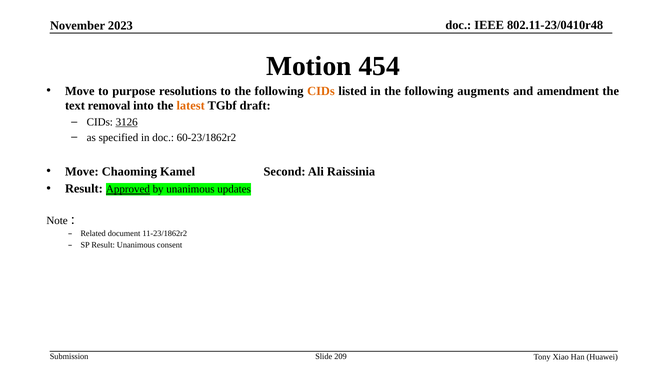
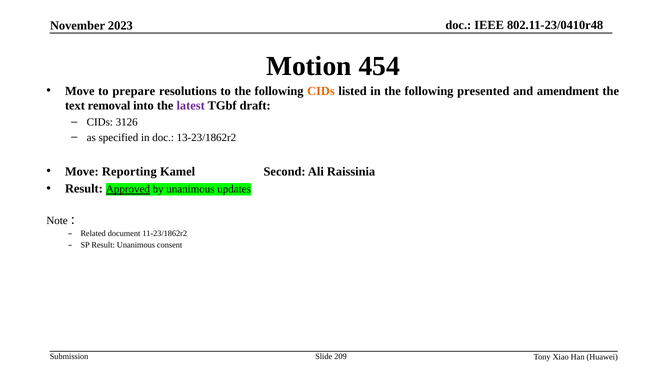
purpose: purpose -> prepare
augments: augments -> presented
latest colour: orange -> purple
3126 underline: present -> none
60-23/1862r2: 60-23/1862r2 -> 13-23/1862r2
Chaoming: Chaoming -> Reporting
